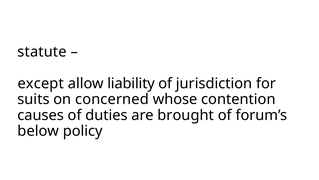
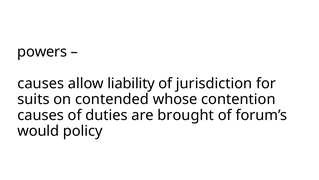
statute: statute -> powers
except at (41, 83): except -> causes
concerned: concerned -> contended
below: below -> would
